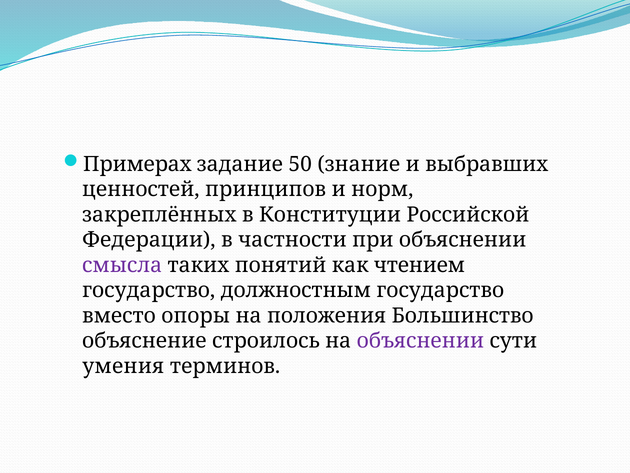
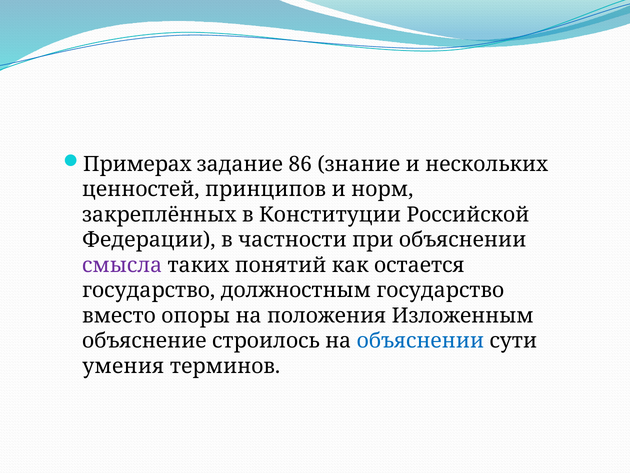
50: 50 -> 86
выбравших: выбравших -> нескольких
чтением: чтением -> остается
Большинство: Большинство -> Изложенным
объяснении at (420, 341) colour: purple -> blue
